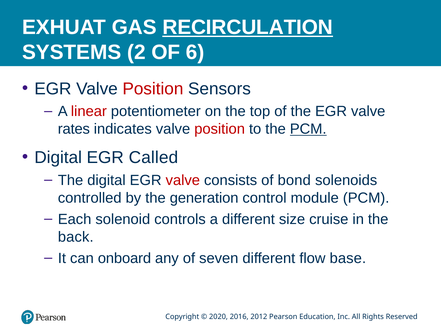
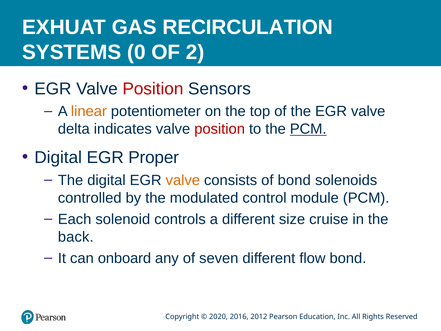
RECIRCULATION underline: present -> none
2: 2 -> 0
6: 6 -> 2
linear colour: red -> orange
rates: rates -> delta
Called: Called -> Proper
valve at (183, 180) colour: red -> orange
generation: generation -> modulated
flow base: base -> bond
